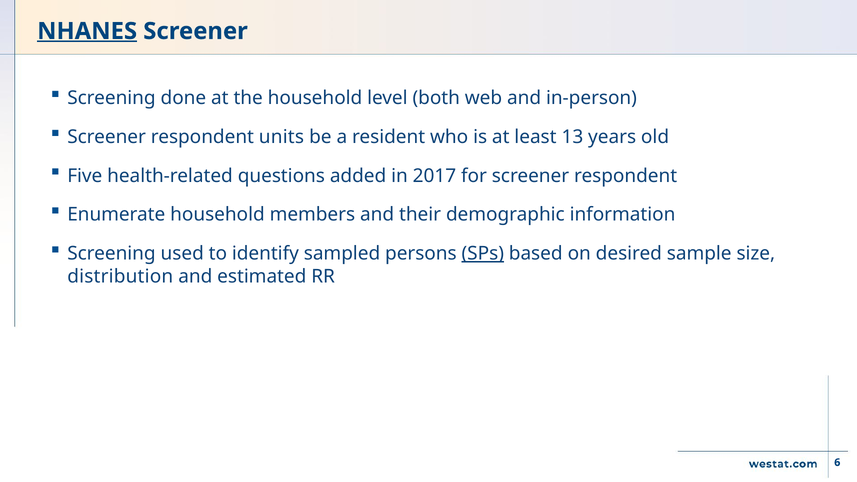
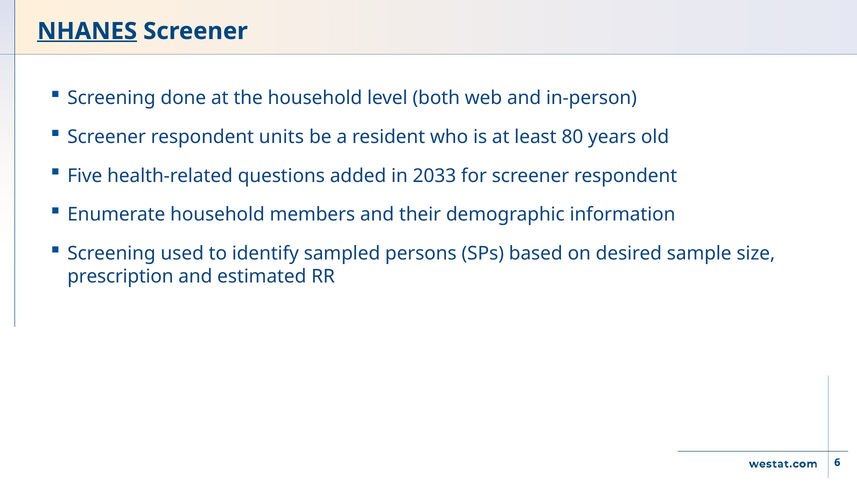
13: 13 -> 80
2017: 2017 -> 2033
SPs underline: present -> none
distribution: distribution -> prescription
